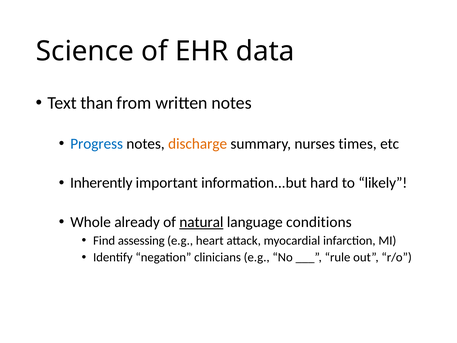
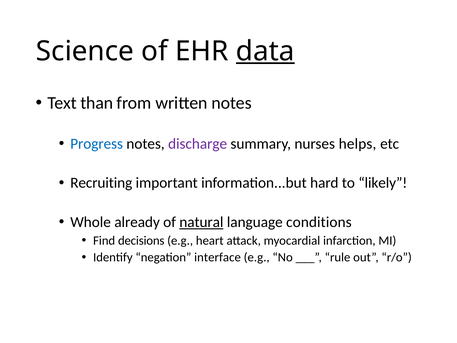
data underline: none -> present
discharge colour: orange -> purple
times: times -> helps
Inherently: Inherently -> Recruiting
assessing: assessing -> decisions
clinicians: clinicians -> interface
